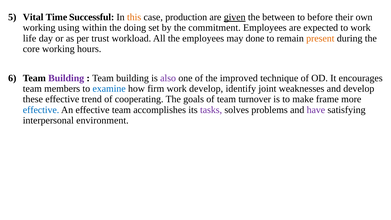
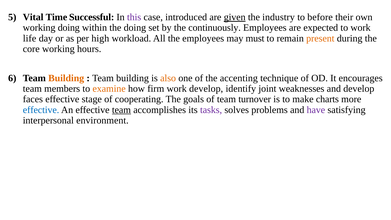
this colour: orange -> purple
production: production -> introduced
between: between -> industry
working using: using -> doing
commitment: commitment -> continuously
trust: trust -> high
done: done -> must
Building at (66, 78) colour: purple -> orange
also colour: purple -> orange
improved: improved -> accenting
examine colour: blue -> orange
these: these -> faces
trend: trend -> stage
frame: frame -> charts
team at (121, 110) underline: none -> present
